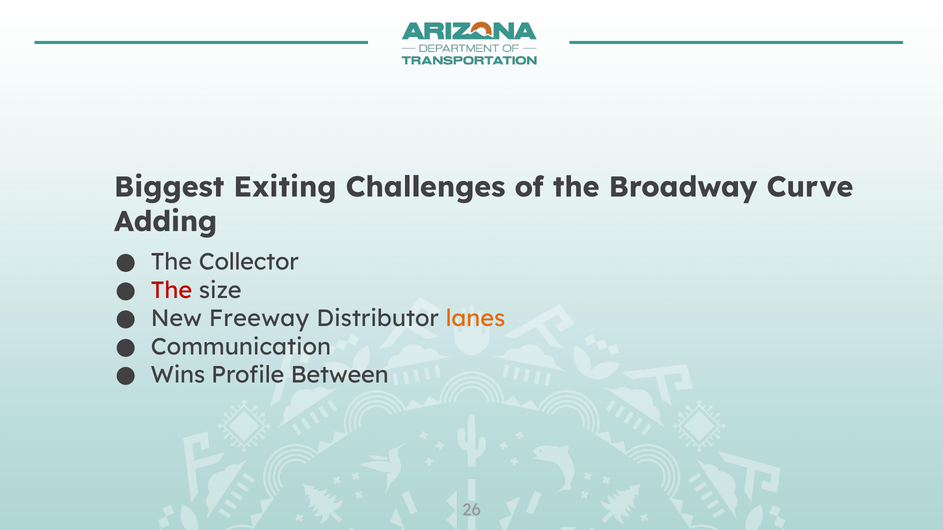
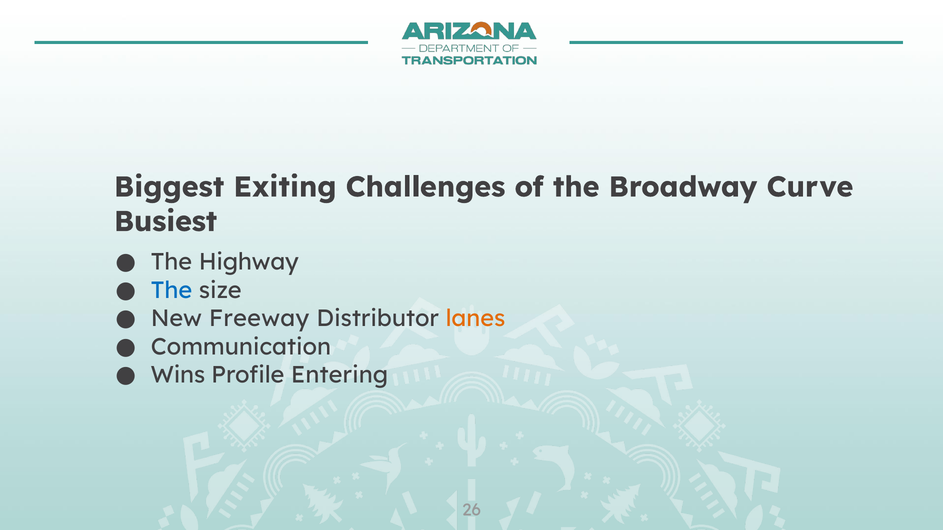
Adding: Adding -> Busiest
Collector: Collector -> Highway
The at (172, 291) colour: red -> blue
Between: Between -> Entering
